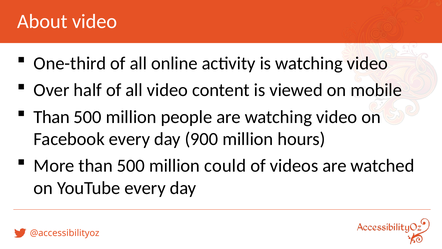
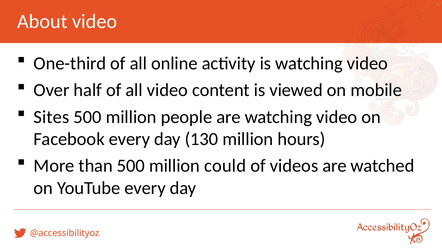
Than at (52, 117): Than -> Sites
900: 900 -> 130
